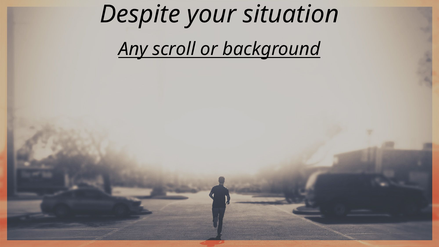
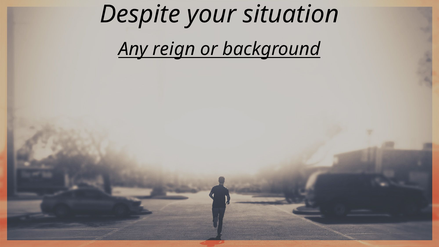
scroll: scroll -> reign
